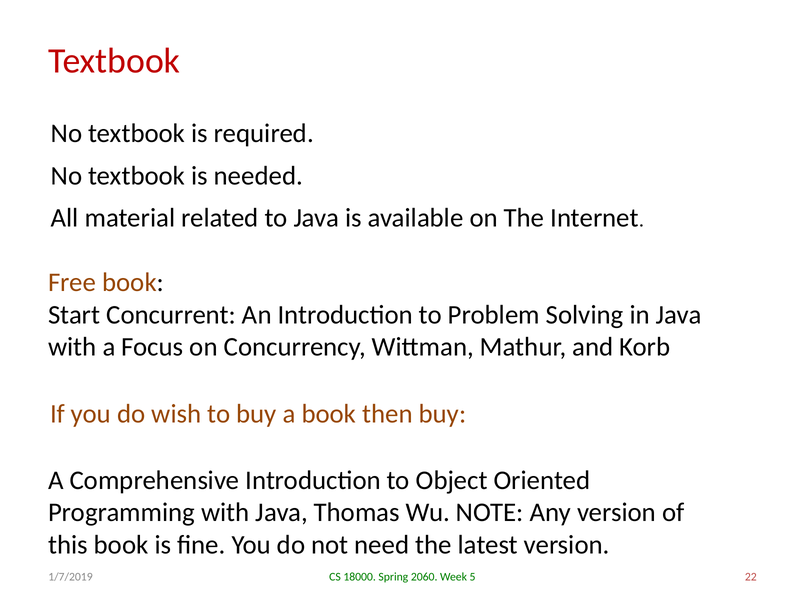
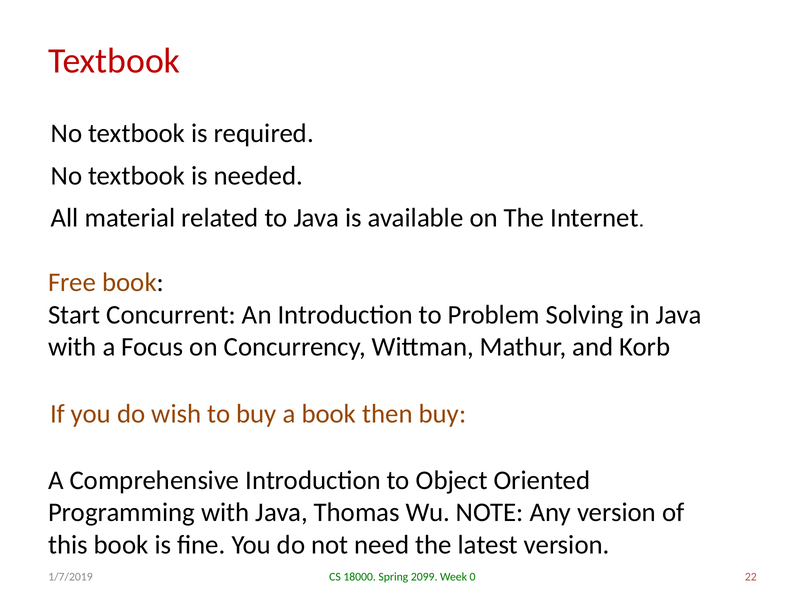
2060: 2060 -> 2099
5: 5 -> 0
